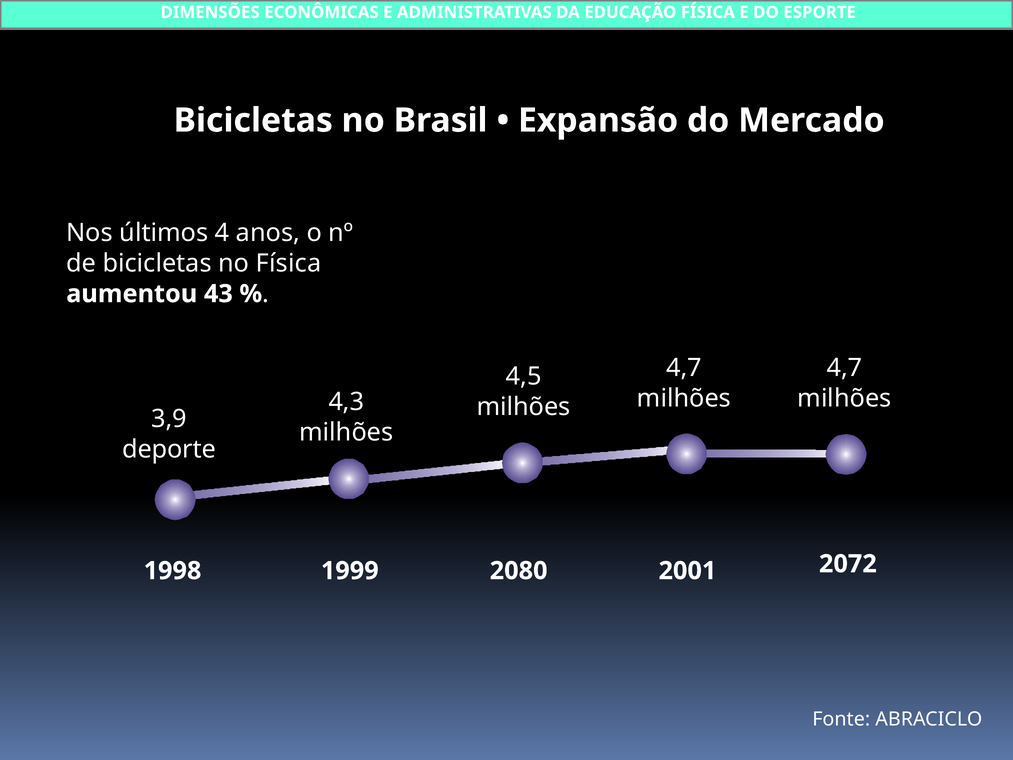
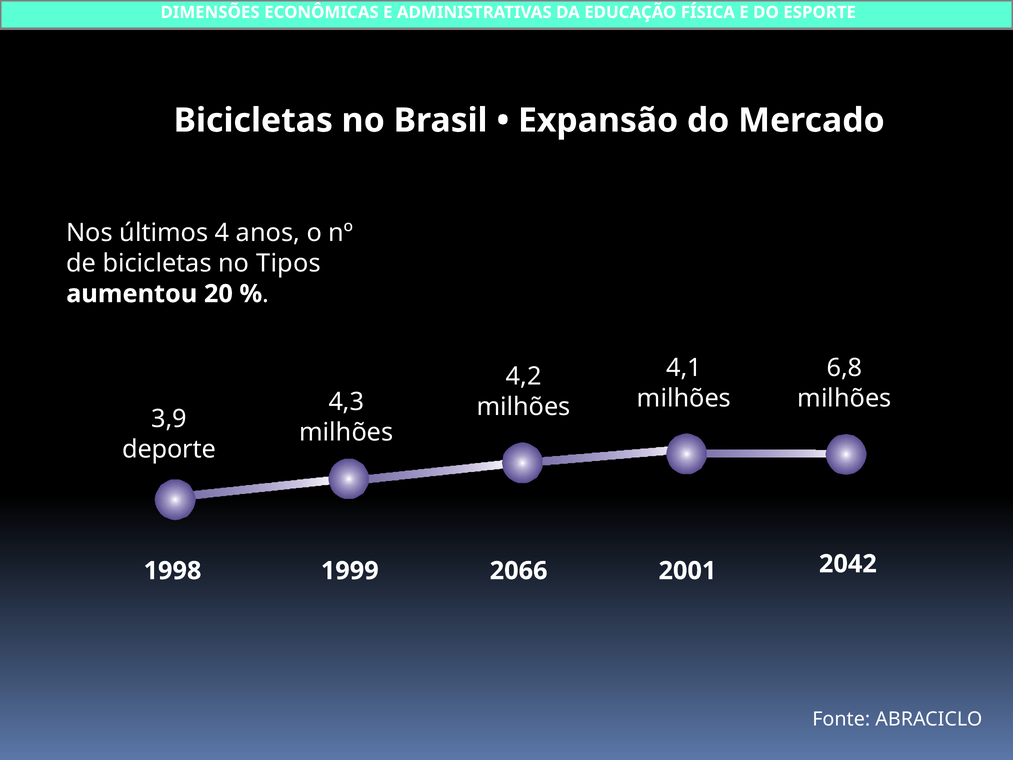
no Física: Física -> Tipos
43: 43 -> 20
4,7 at (684, 368): 4,7 -> 4,1
4,7 at (844, 368): 4,7 -> 6,8
4,5: 4,5 -> 4,2
2080: 2080 -> 2066
2072: 2072 -> 2042
